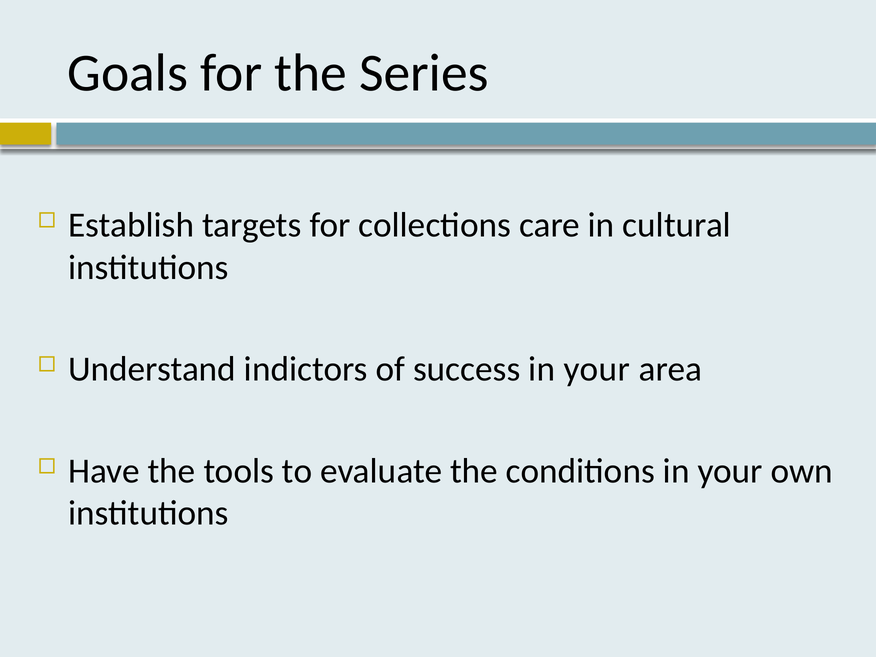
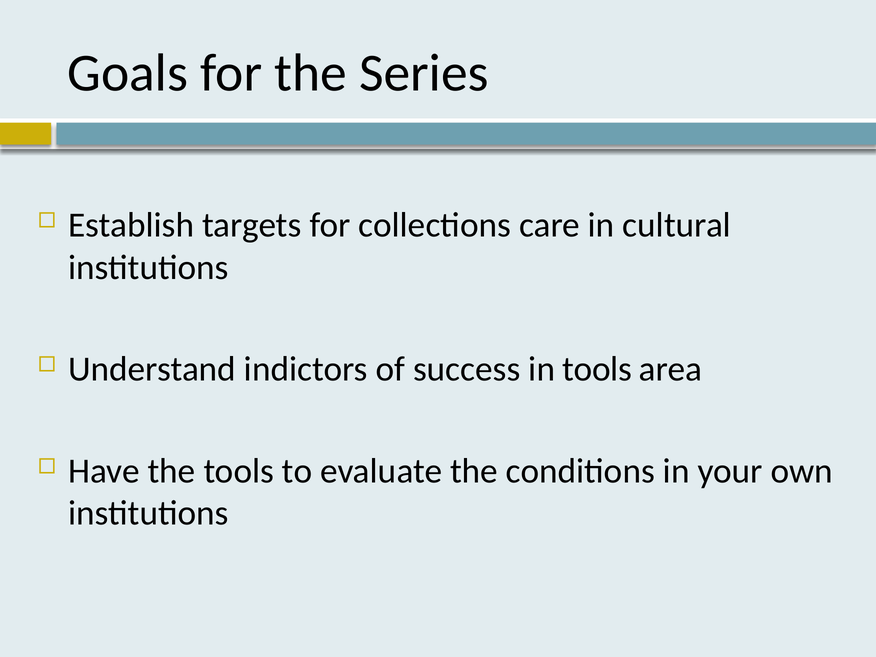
success in your: your -> tools
